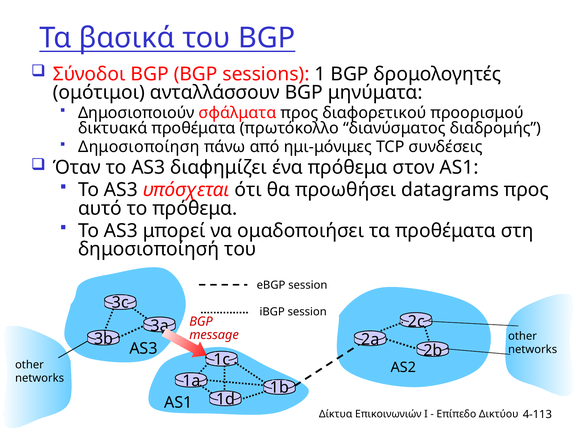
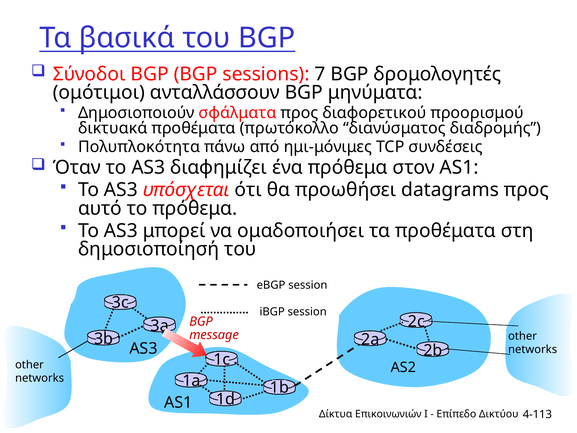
1: 1 -> 7
Δημοσιοποίηση: Δημοσιοποίηση -> Πολυπλοκότητα
